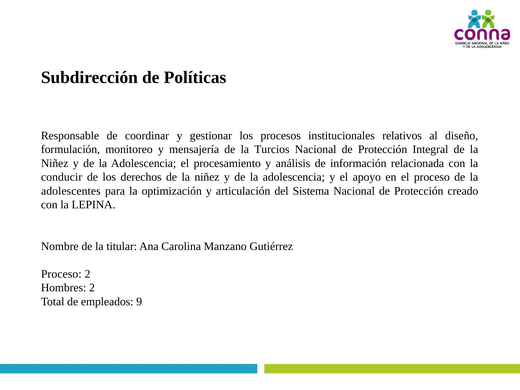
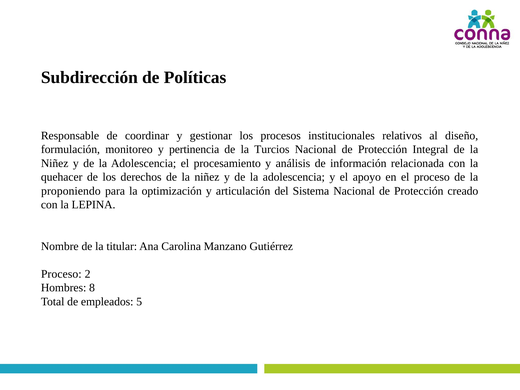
mensajería: mensajería -> pertinencia
conducir: conducir -> quehacer
adolescentes: adolescentes -> proponiendo
Hombres 2: 2 -> 8
9: 9 -> 5
